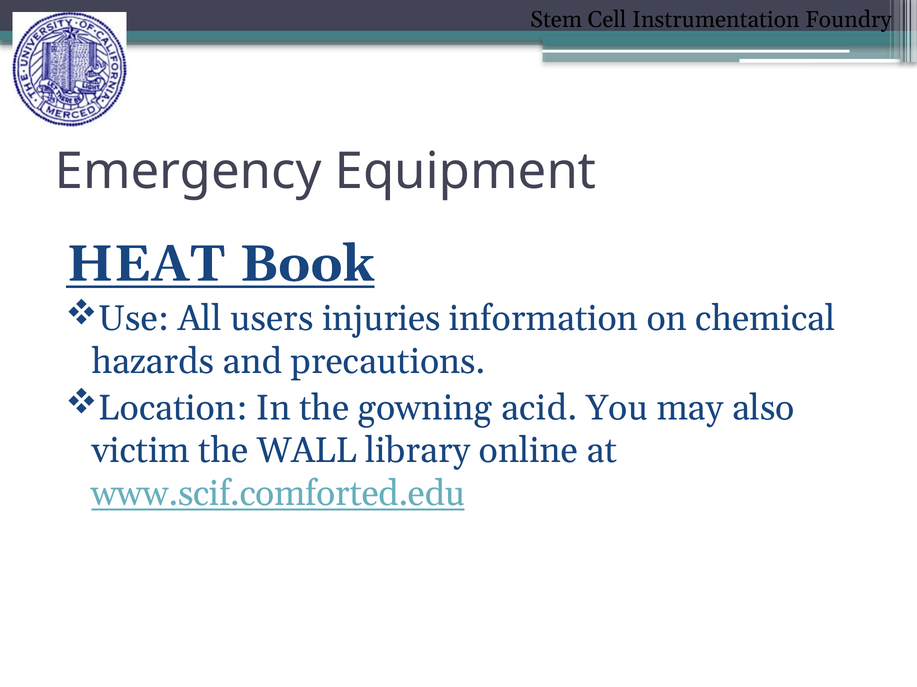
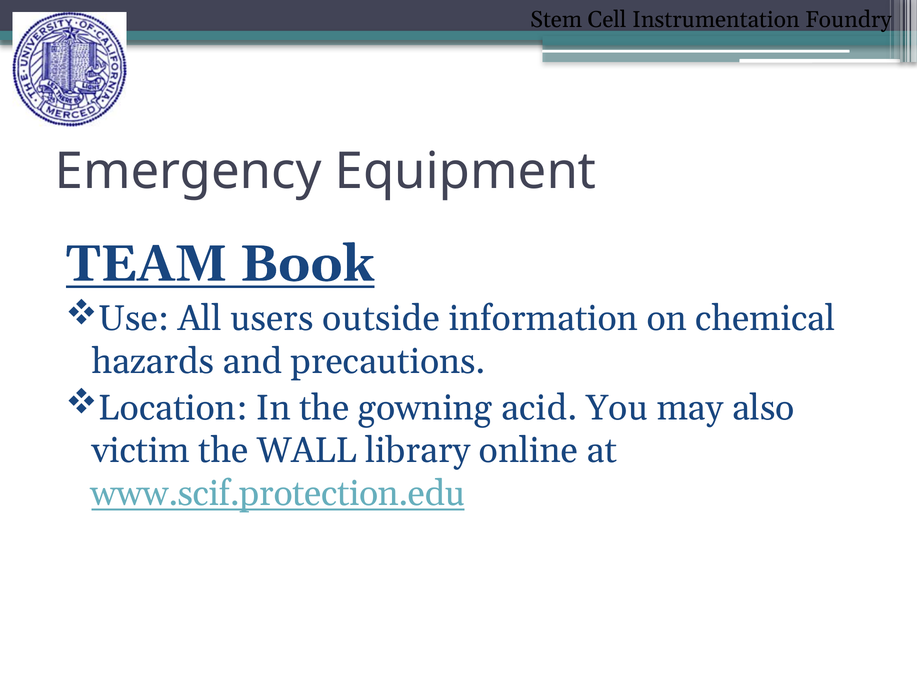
HEAT: HEAT -> TEAM
injuries: injuries -> outside
www.scif.comforted.edu: www.scif.comforted.edu -> www.scif.protection.edu
